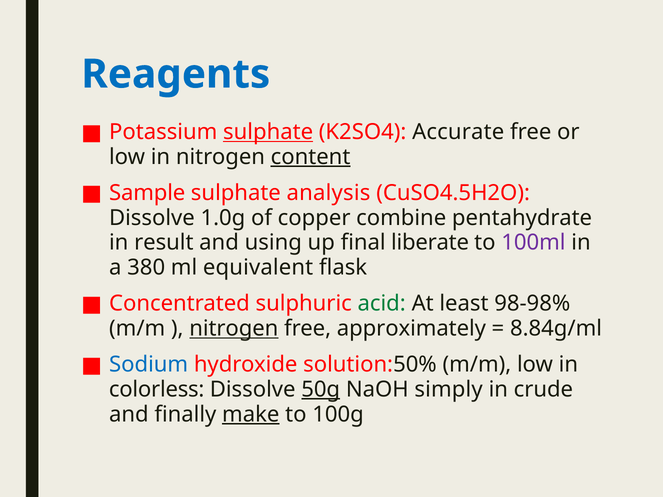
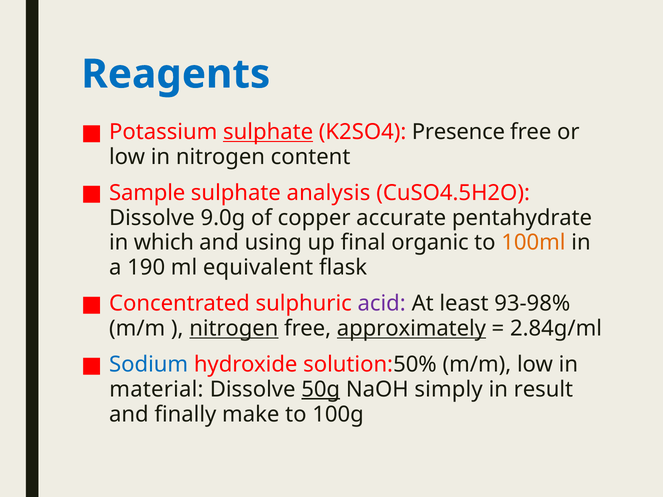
Accurate: Accurate -> Presence
content underline: present -> none
1.0g: 1.0g -> 9.0g
combine: combine -> accurate
result: result -> which
liberate: liberate -> organic
100ml colour: purple -> orange
380: 380 -> 190
acid colour: green -> purple
98-98%: 98-98% -> 93-98%
approximately underline: none -> present
8.84g/ml: 8.84g/ml -> 2.84g/ml
colorless: colorless -> material
crude: crude -> result
make underline: present -> none
